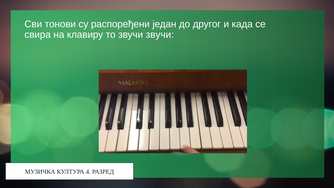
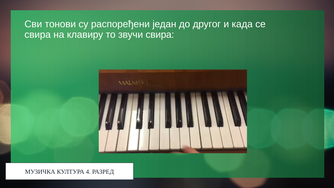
звучи звучи: звучи -> свира
